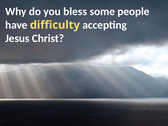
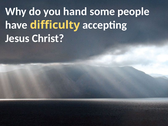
bless: bless -> hand
